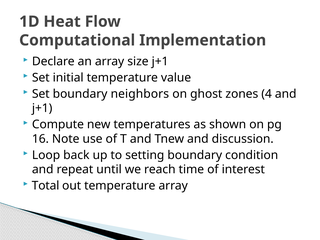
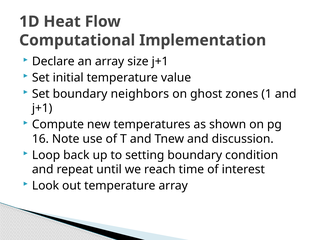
4: 4 -> 1
Total: Total -> Look
